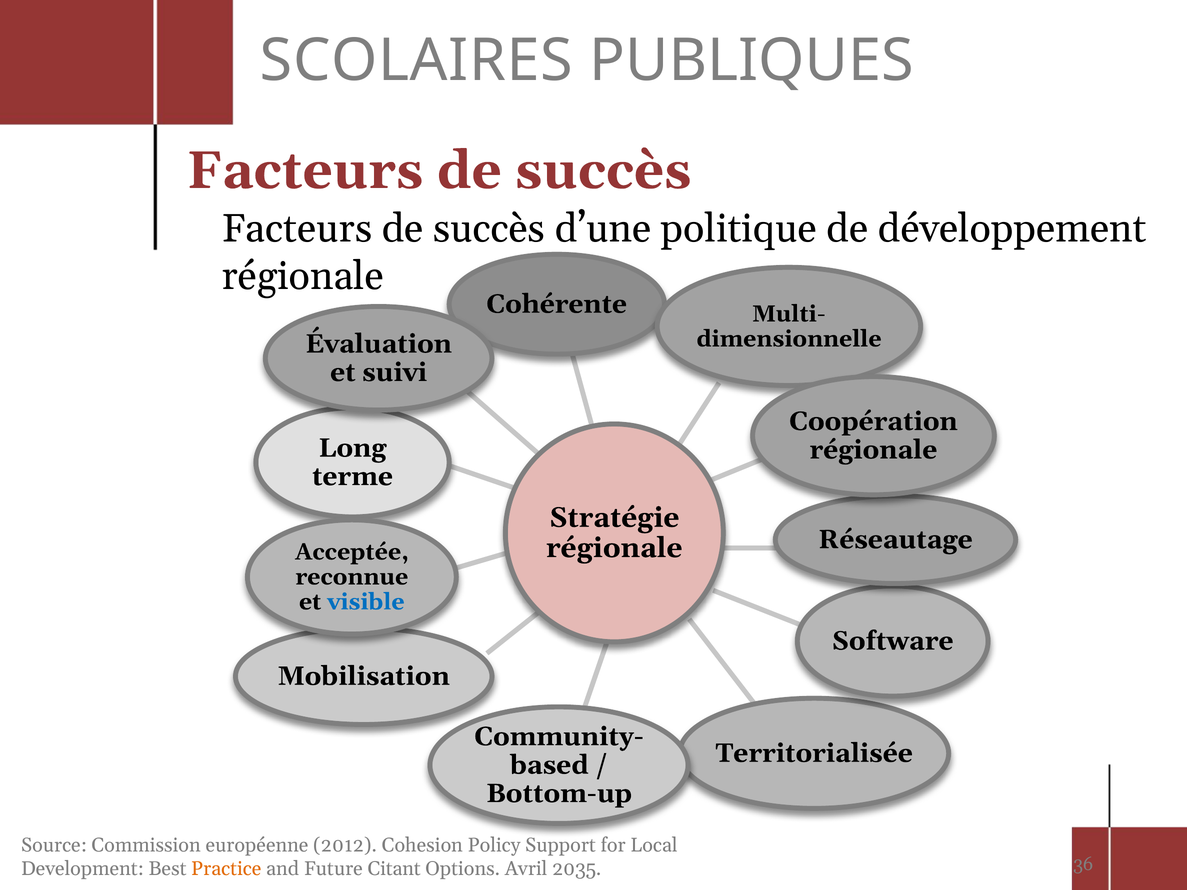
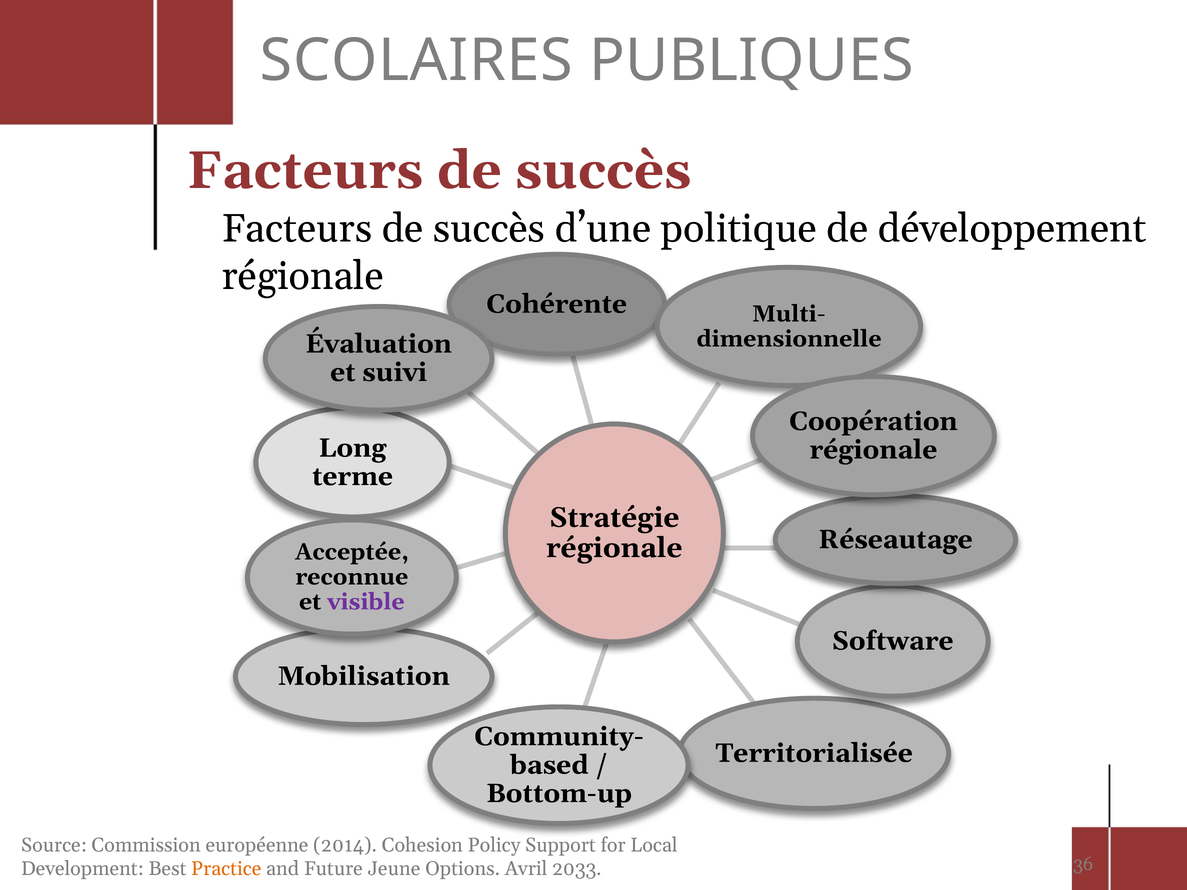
visible colour: blue -> purple
2012: 2012 -> 2014
Citant: Citant -> Jeune
2035: 2035 -> 2033
